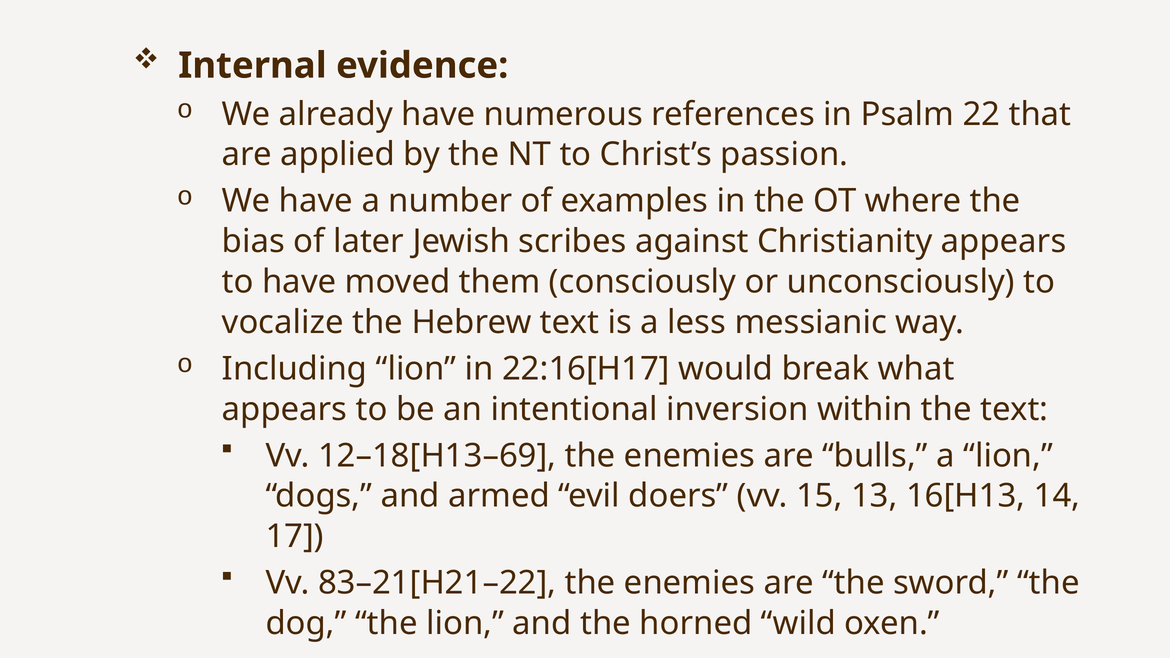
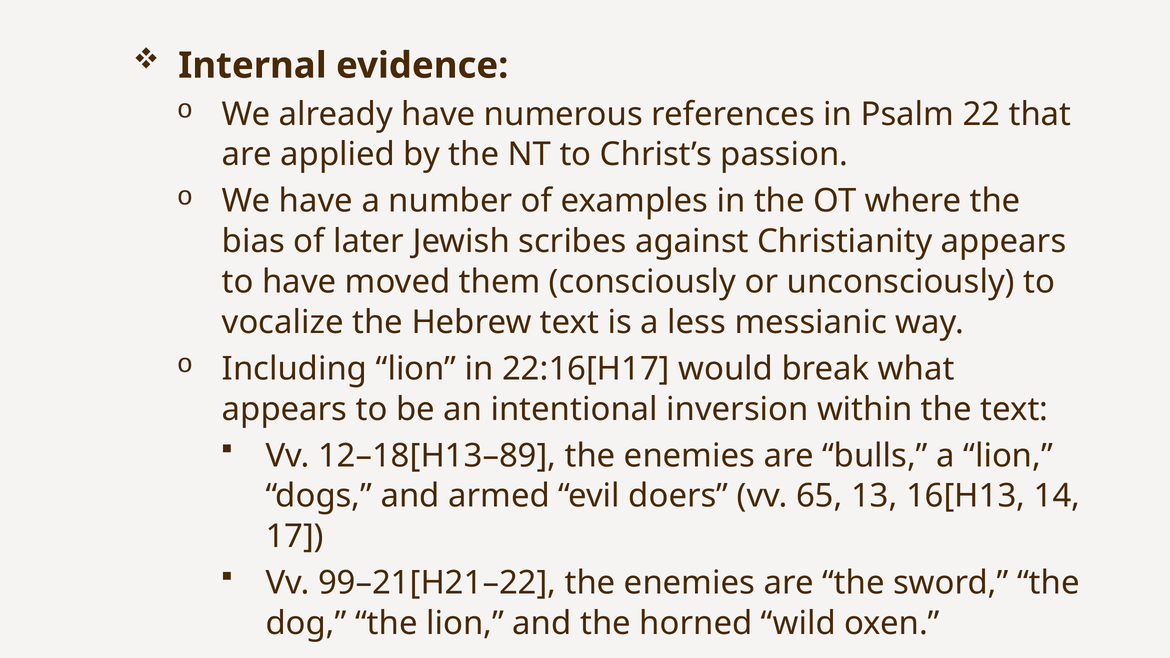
12–18[H13–69: 12–18[H13–69 -> 12–18[H13–89
15: 15 -> 65
83–21[H21–22: 83–21[H21–22 -> 99–21[H21–22
